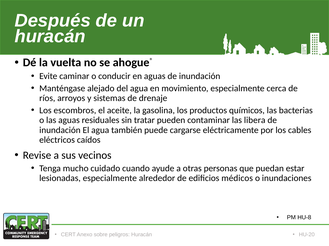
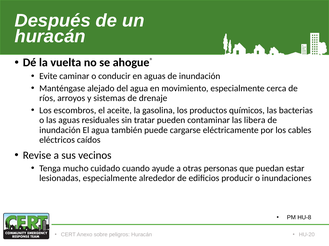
médicos: médicos -> producir
